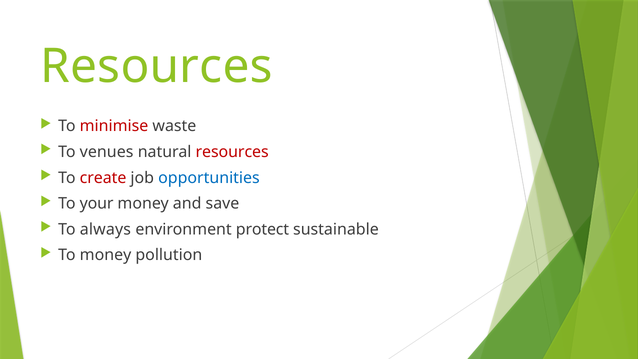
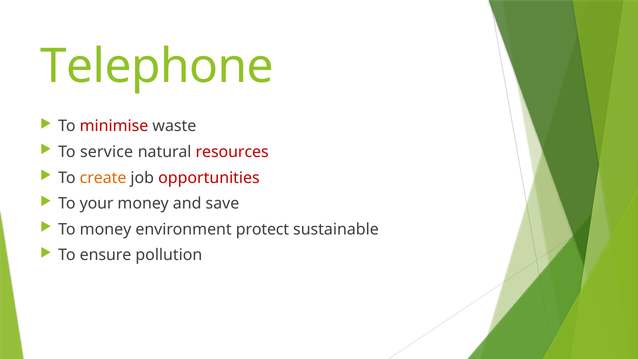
Resources at (157, 66): Resources -> Telephone
venues: venues -> service
create colour: red -> orange
opportunities colour: blue -> red
To always: always -> money
To money: money -> ensure
